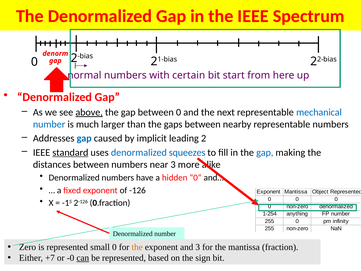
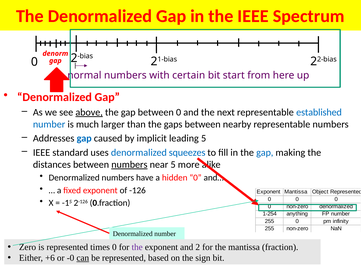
mechanical: mechanical -> established
leading 2: 2 -> 5
standard underline: present -> none
numbers at (129, 164) underline: none -> present
near 3: 3 -> 5
small: small -> times
the at (137, 247) colour: orange -> purple
and 3: 3 -> 2
+7: +7 -> +6
